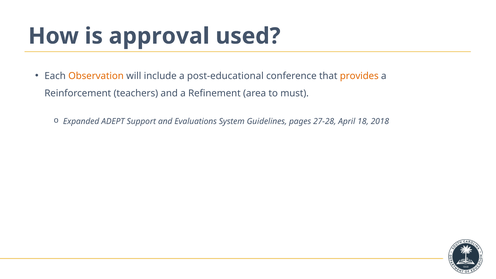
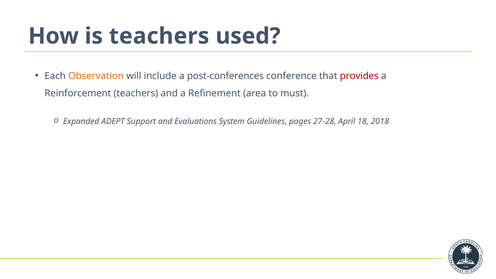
is approval: approval -> teachers
post-educational: post-educational -> post-conferences
provides colour: orange -> red
